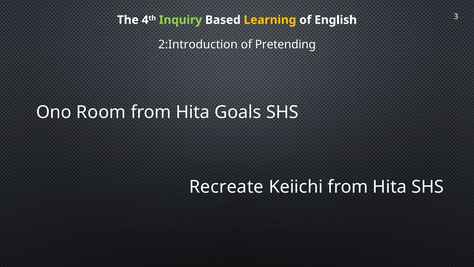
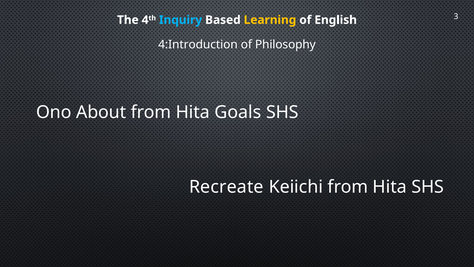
Inquiry colour: light green -> light blue
2:Introduction: 2:Introduction -> 4:Introduction
Pretending: Pretending -> Philosophy
Room: Room -> About
